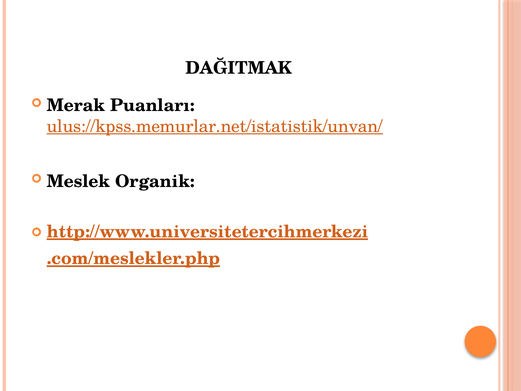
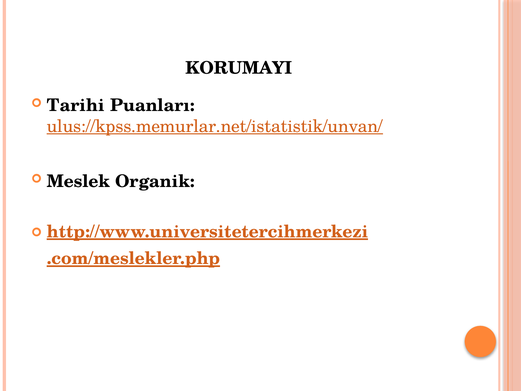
DAĞITMAK: DAĞITMAK -> KORUMAYI
Merak: Merak -> Tarihi
